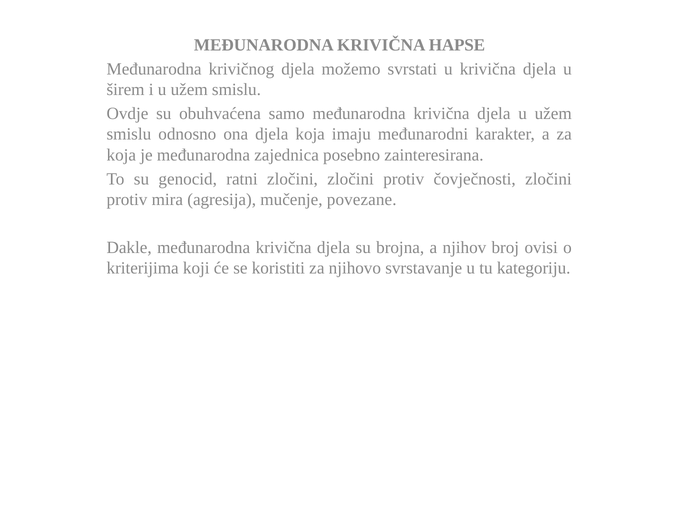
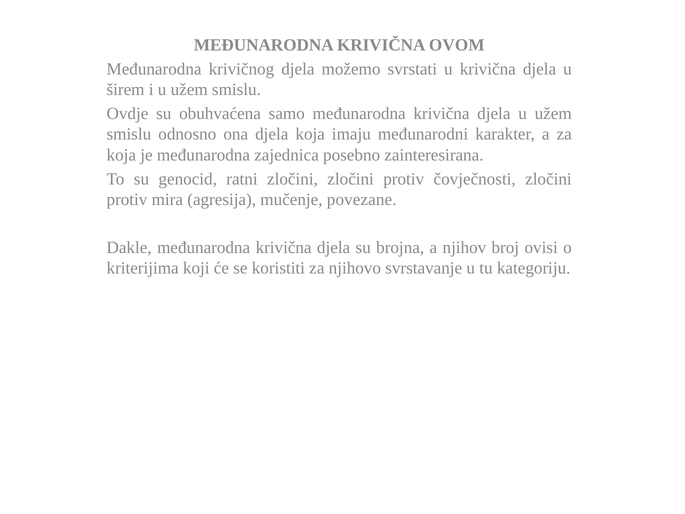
HAPSE: HAPSE -> OVOM
